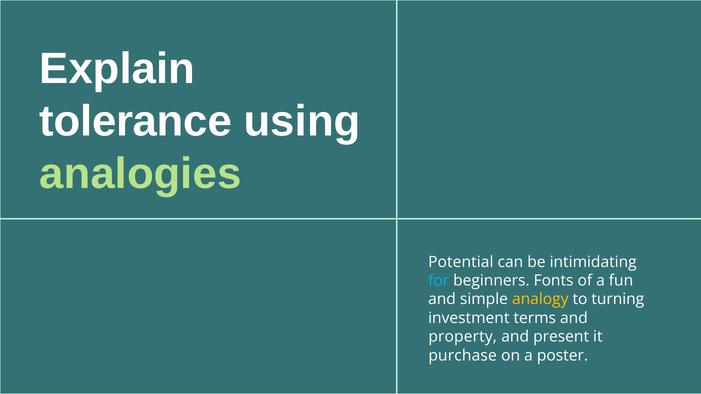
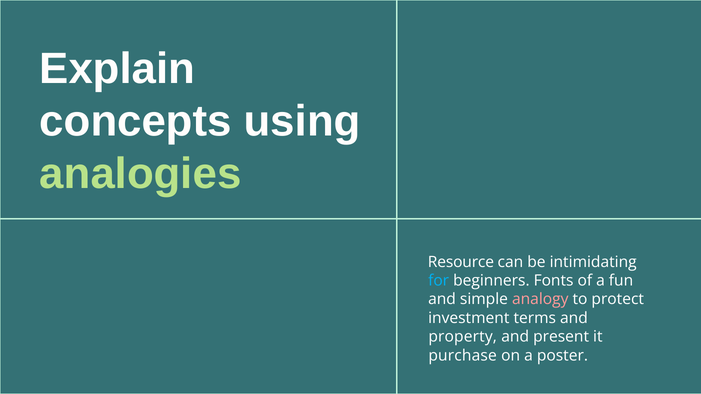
tolerance: tolerance -> concepts
Potential: Potential -> Resource
analogy colour: yellow -> pink
turning: turning -> protect
